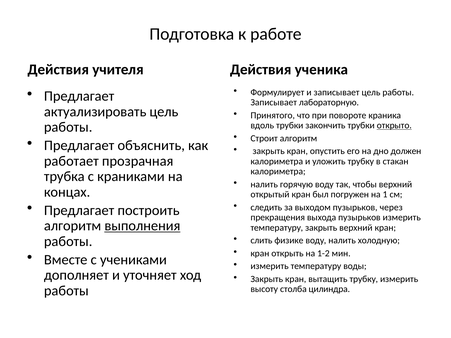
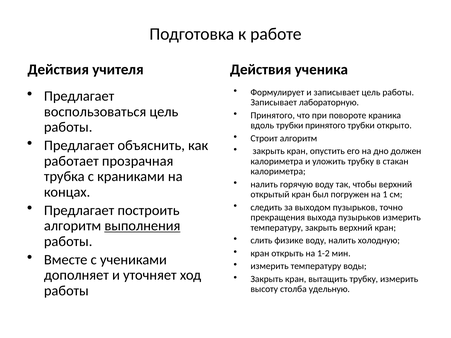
актуализировать: актуализировать -> воспользоваться
трубки закончить: закончить -> принятого
открыто underline: present -> none
через: через -> точно
цилиндра: цилиндра -> удельную
